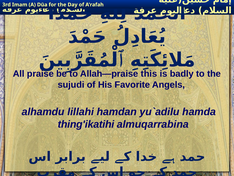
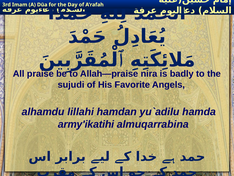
this: this -> nira
thing'ikatihi: thing'ikatihi -> army'ikatihi
